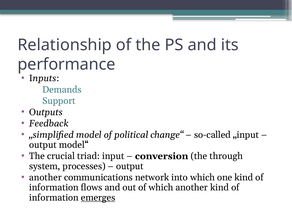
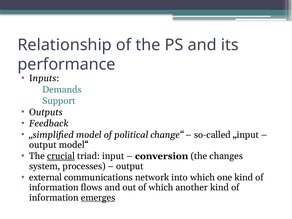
crucial underline: none -> present
through: through -> changes
another at (45, 177): another -> external
